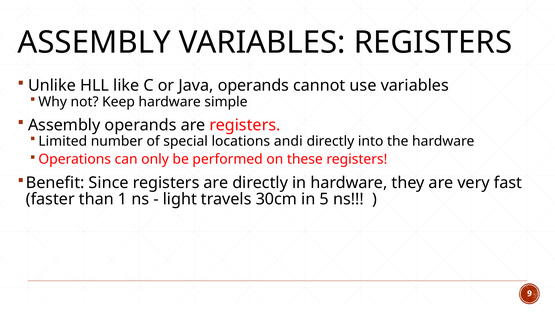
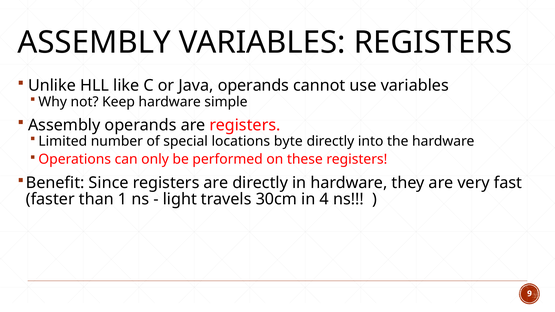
andi: andi -> byte
5: 5 -> 4
